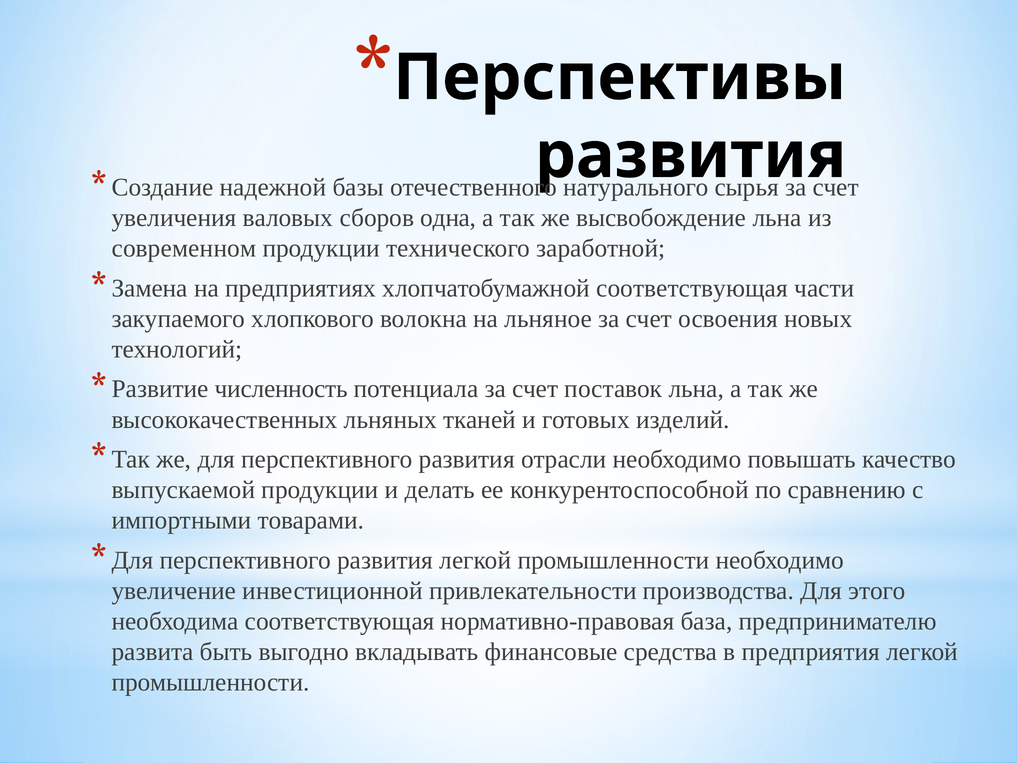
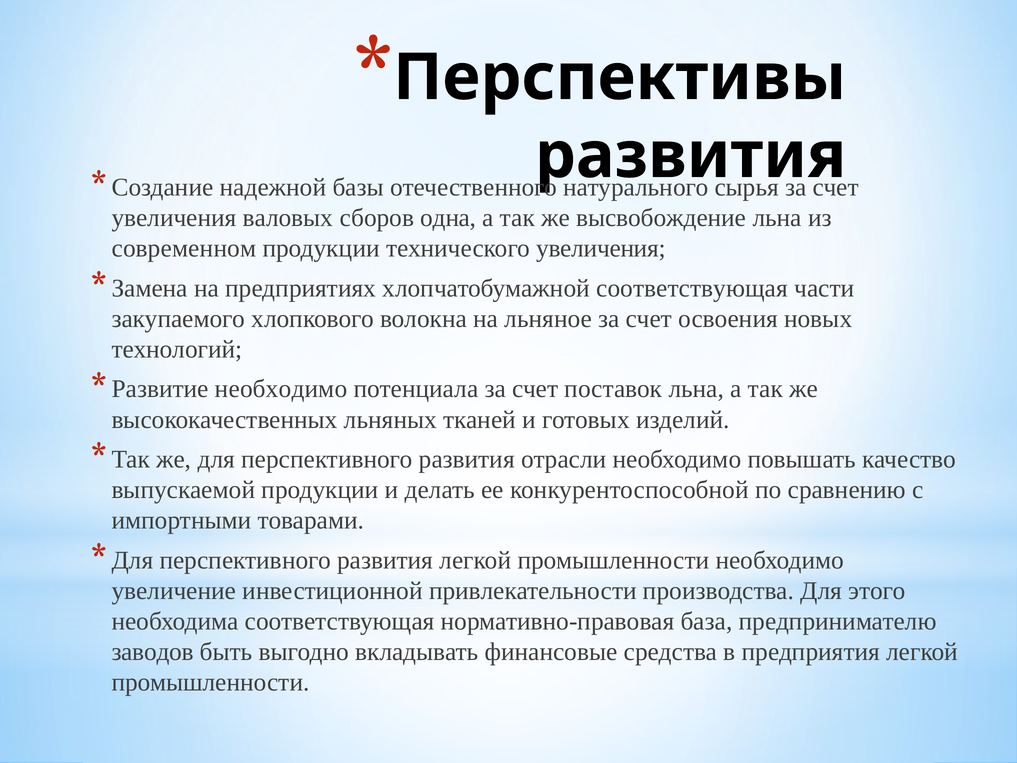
технического заработной: заработной -> увеличения
численность at (281, 389): численность -> необходимо
развита: развита -> заводов
